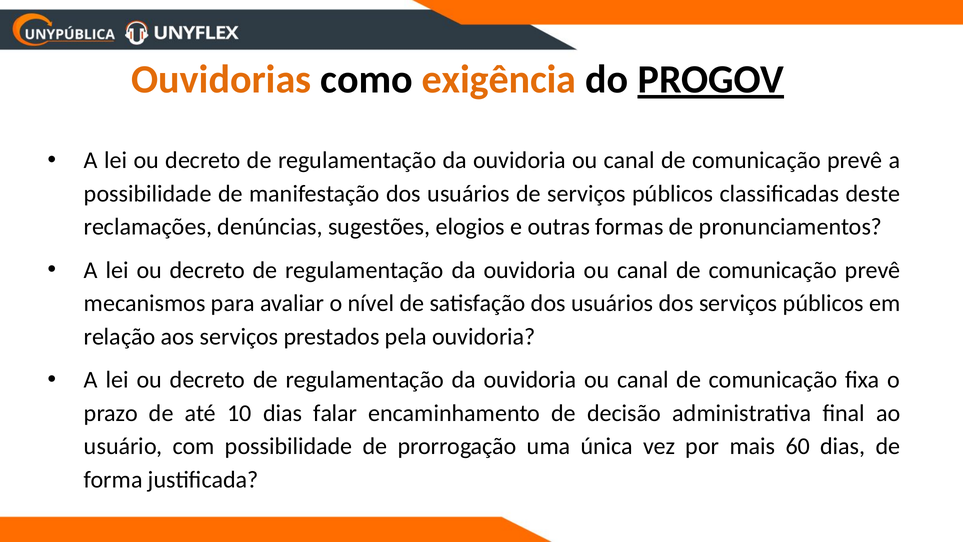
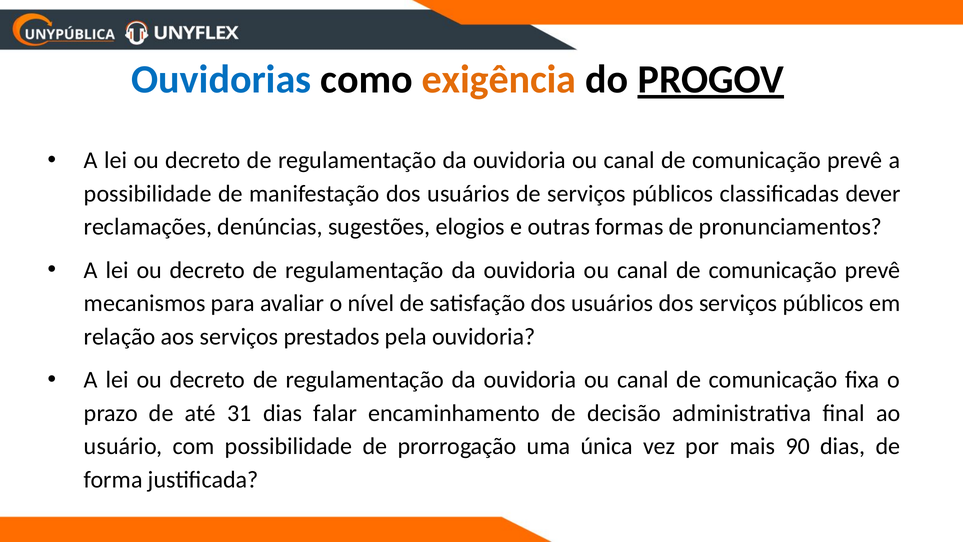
Ouvidorias colour: orange -> blue
deste: deste -> dever
10: 10 -> 31
60: 60 -> 90
